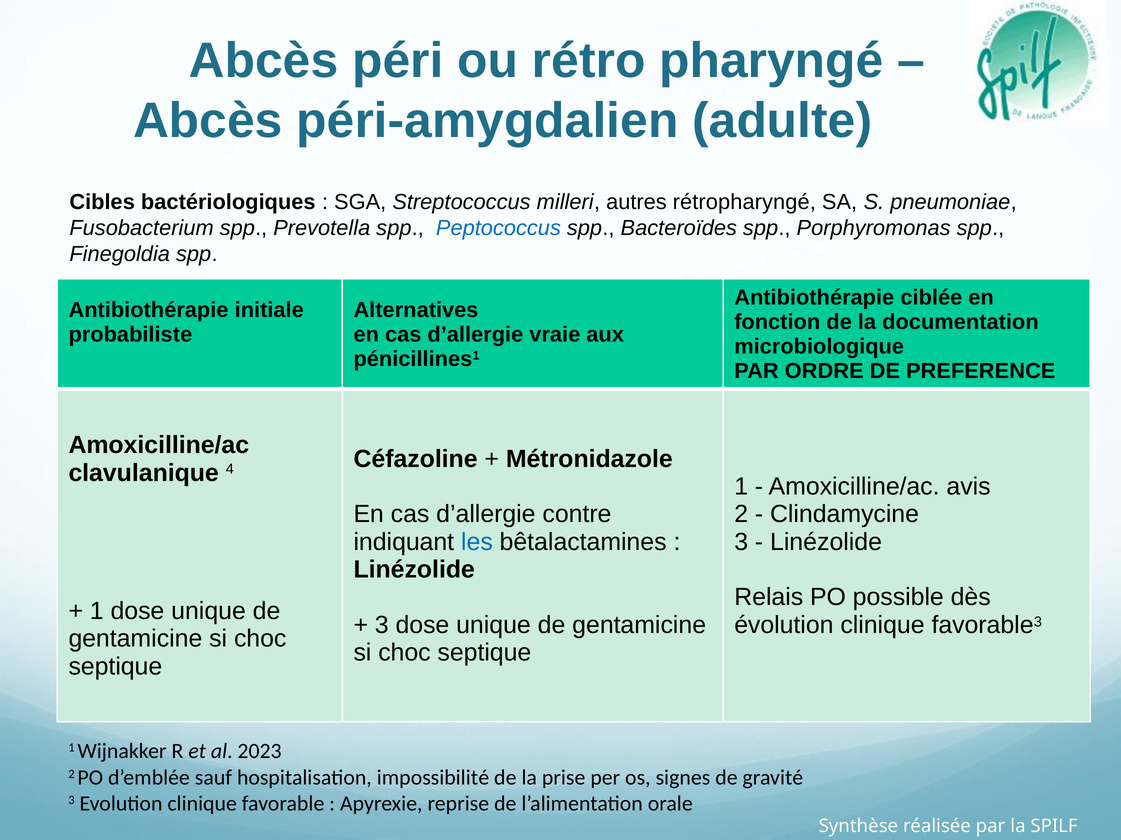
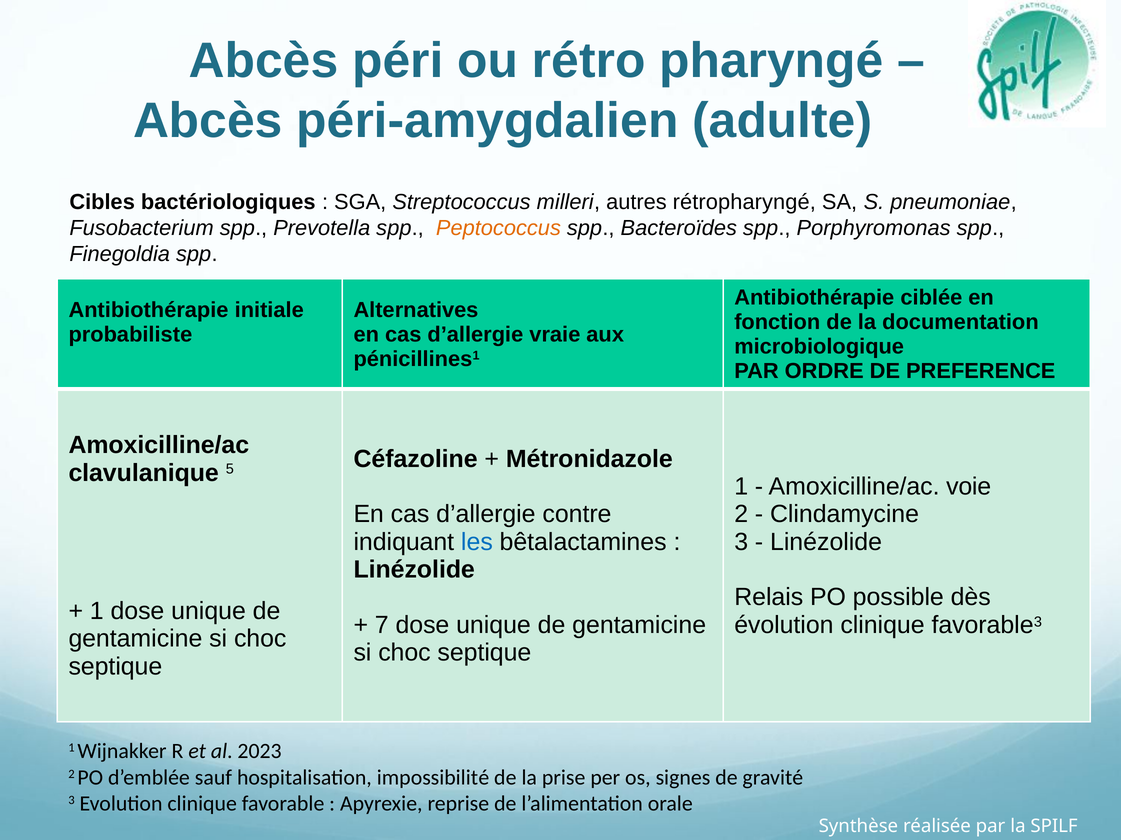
Peptococcus colour: blue -> orange
4: 4 -> 5
avis: avis -> voie
3 at (382, 625): 3 -> 7
